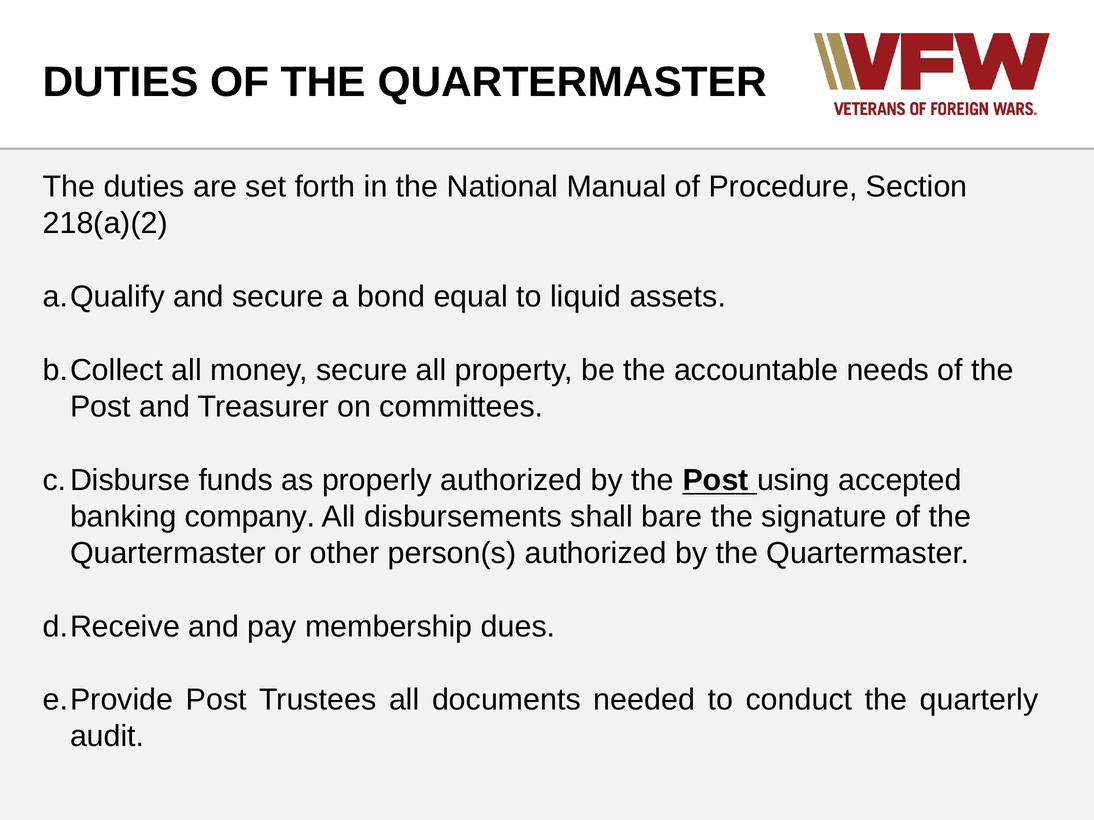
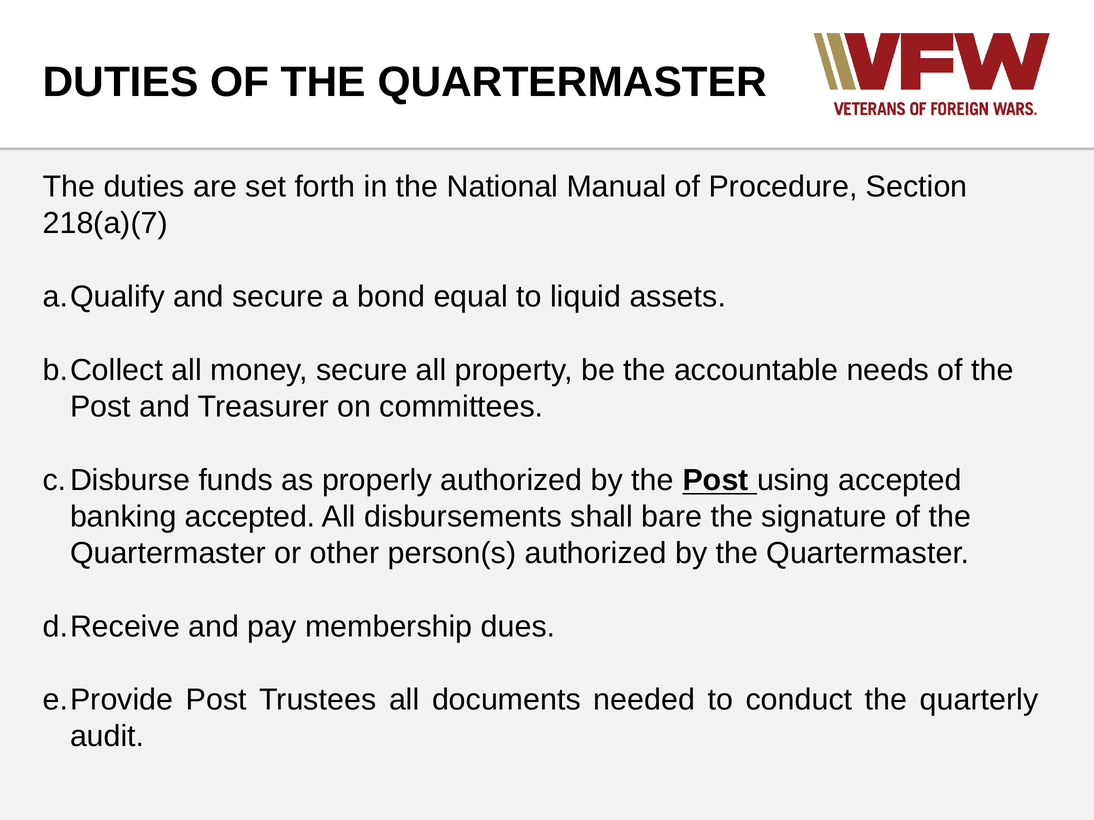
218(a)(2: 218(a)(2 -> 218(a)(7
banking company: company -> accepted
